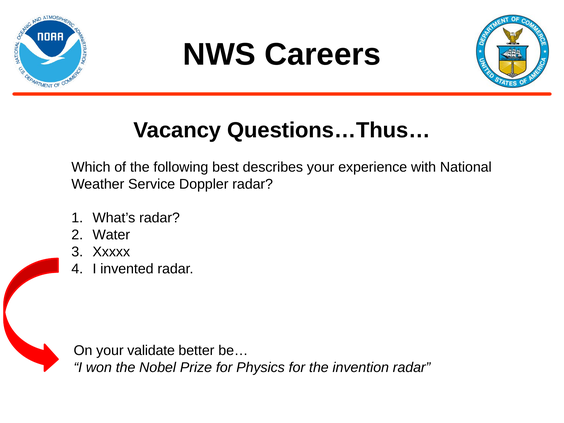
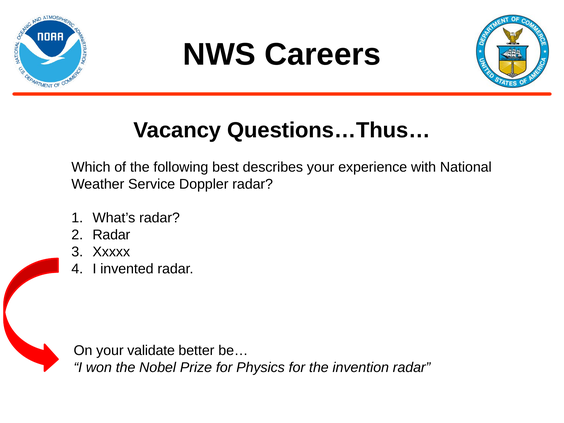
Water at (111, 235): Water -> Radar
